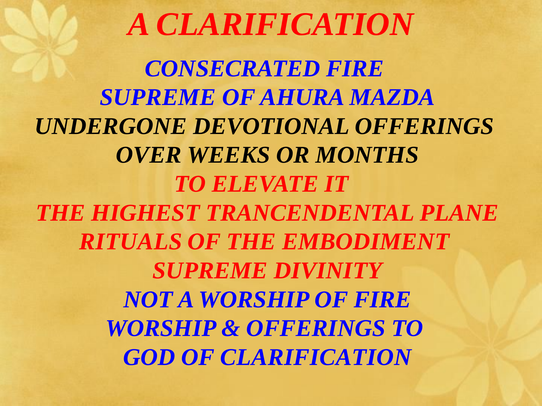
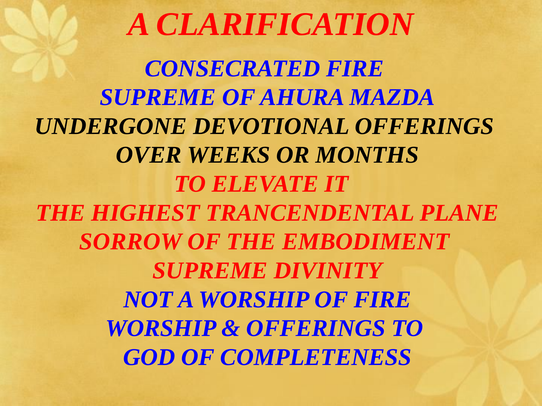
RITUALS: RITUALS -> SORROW
OF CLARIFICATION: CLARIFICATION -> COMPLETENESS
